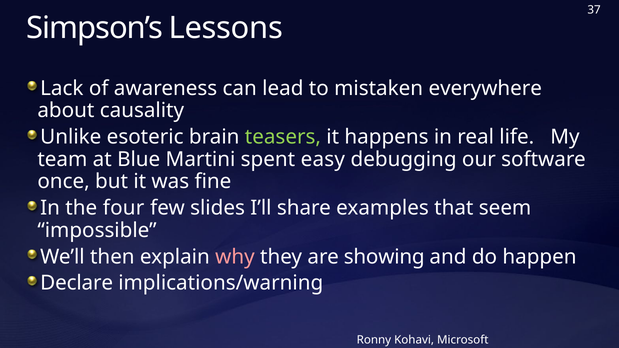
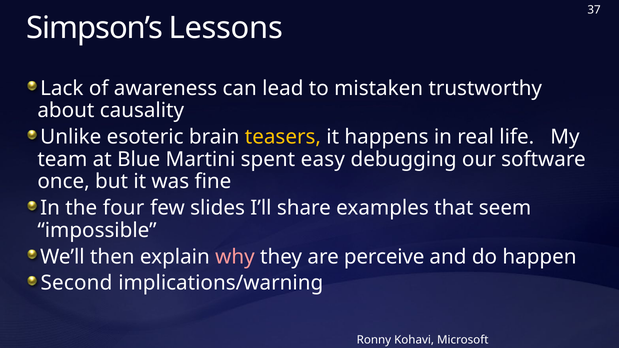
everywhere: everywhere -> trustworthy
teasers colour: light green -> yellow
showing: showing -> perceive
Declare: Declare -> Second
